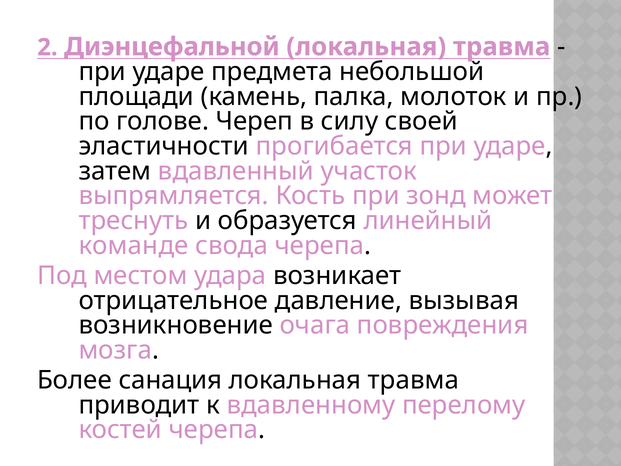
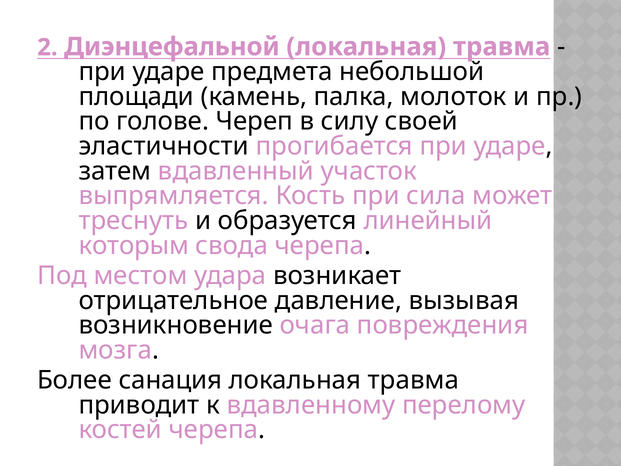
зонд: зонд -> сила
команде: команде -> которым
